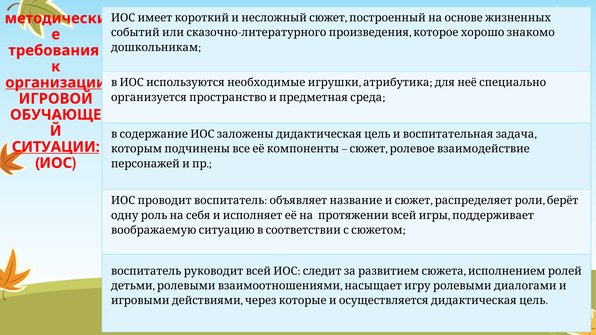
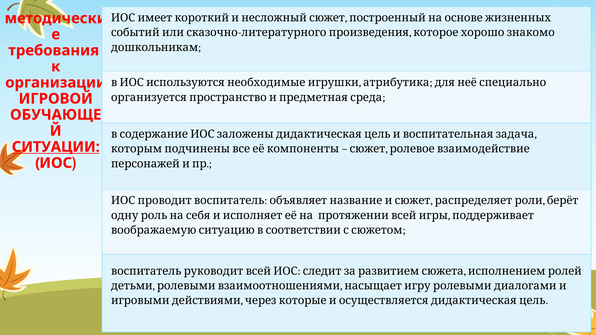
организации underline: present -> none
